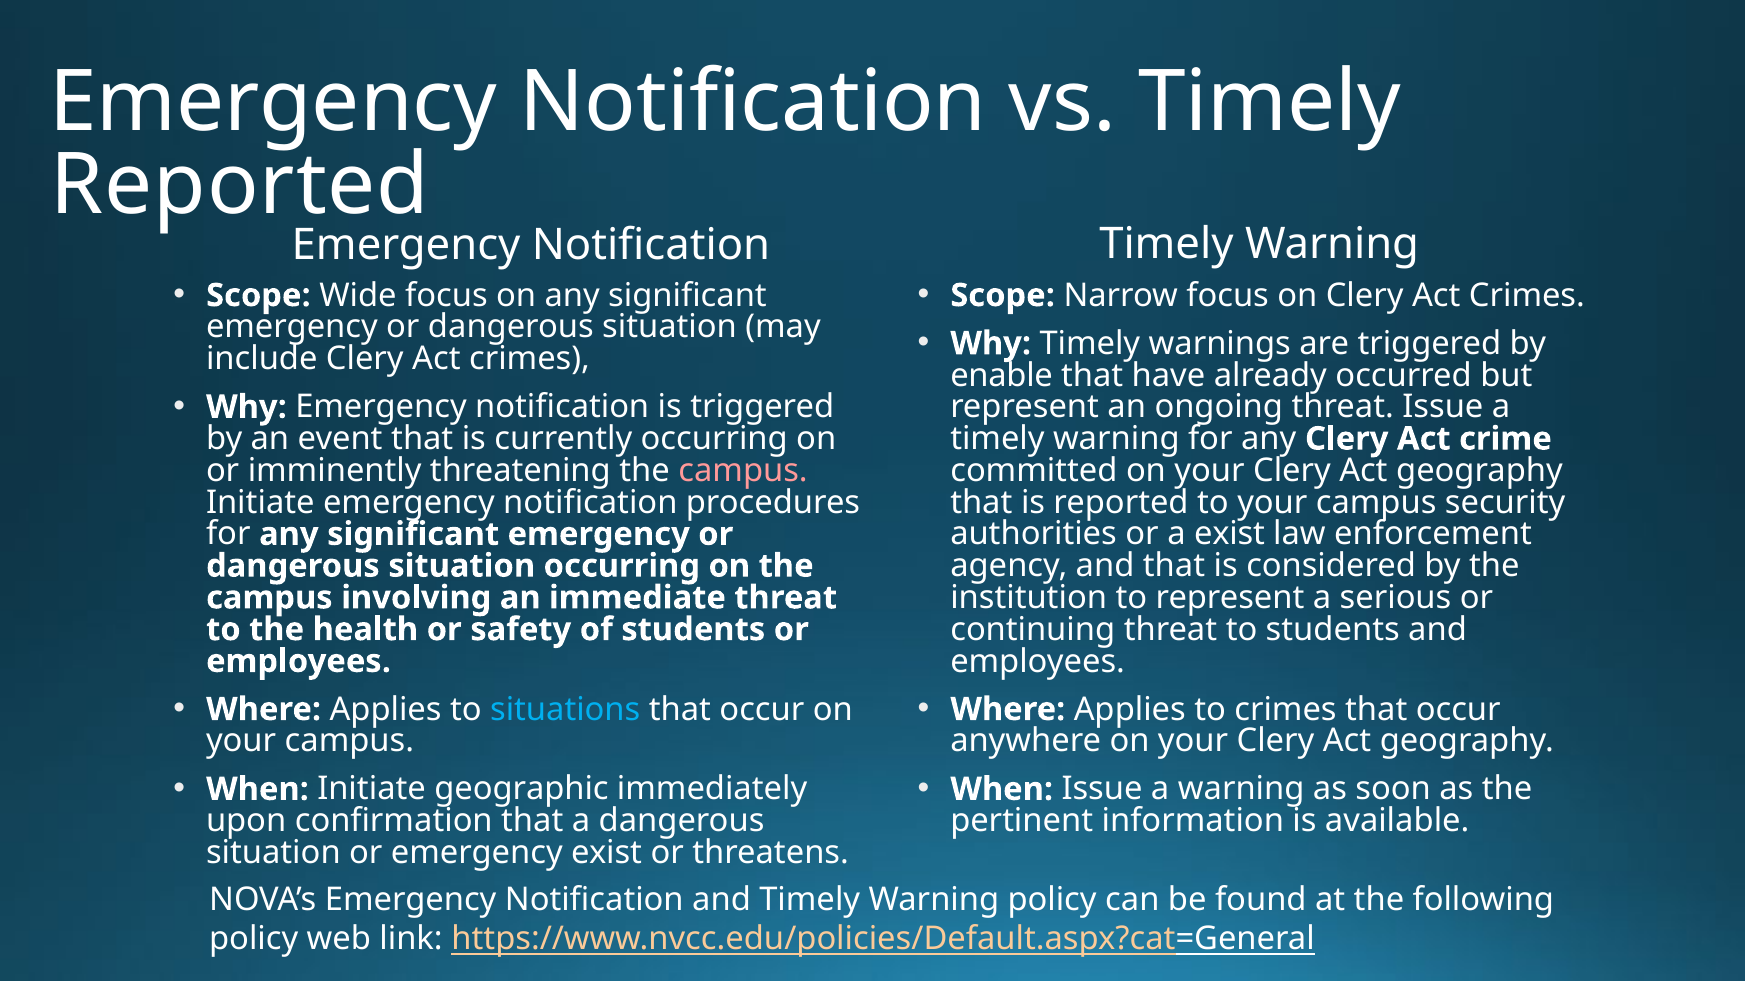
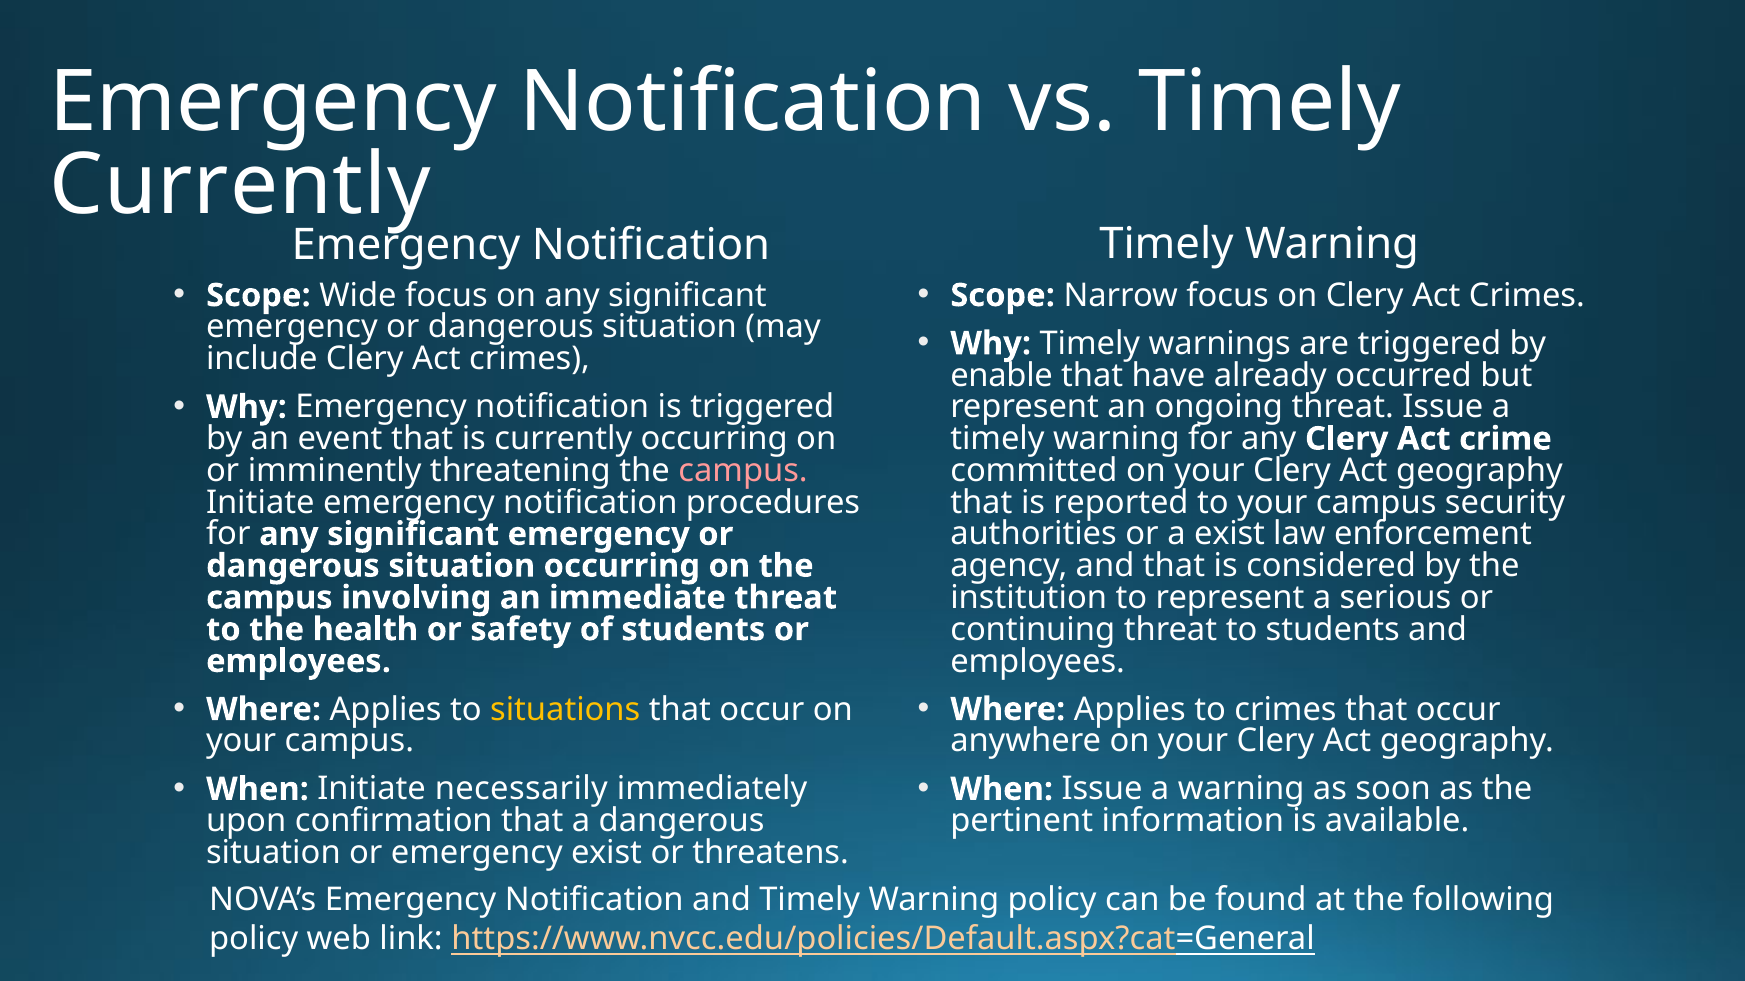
Reported at (240, 185): Reported -> Currently
situations colour: light blue -> yellow
geographic: geographic -> necessarily
